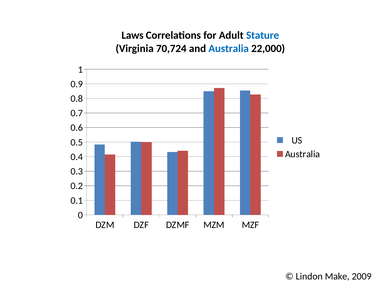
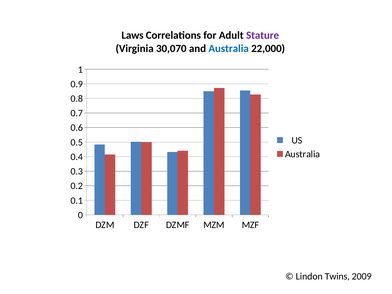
Stature colour: blue -> purple
70,724: 70,724 -> 30,070
Make: Make -> Twins
